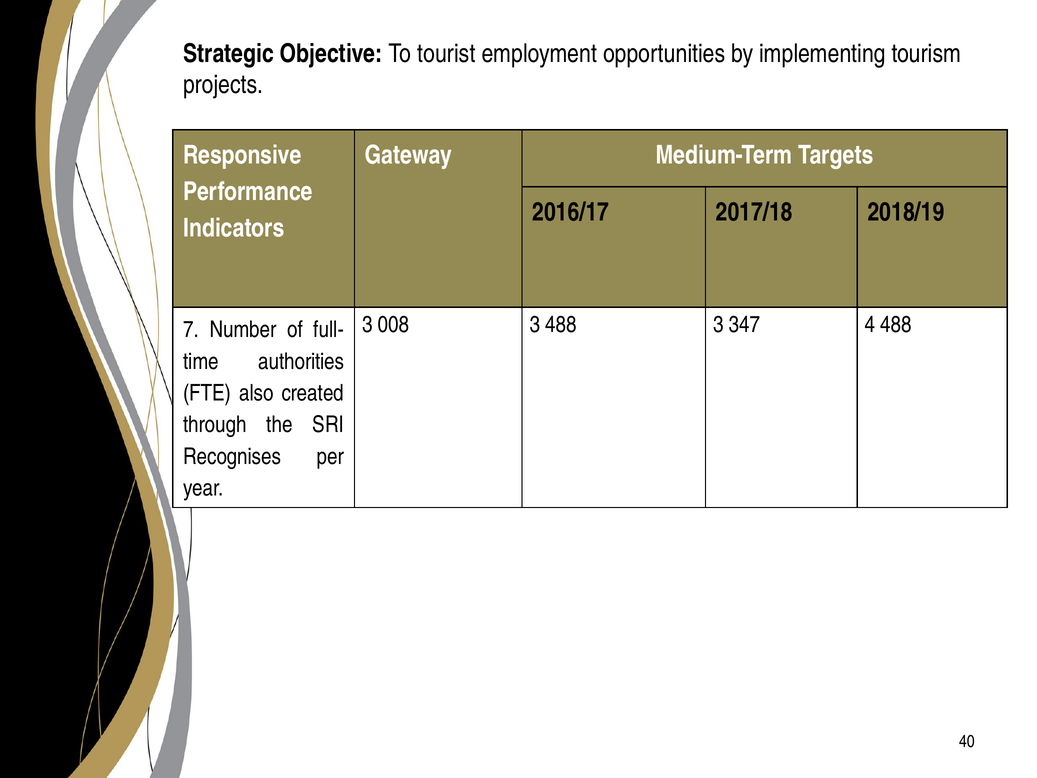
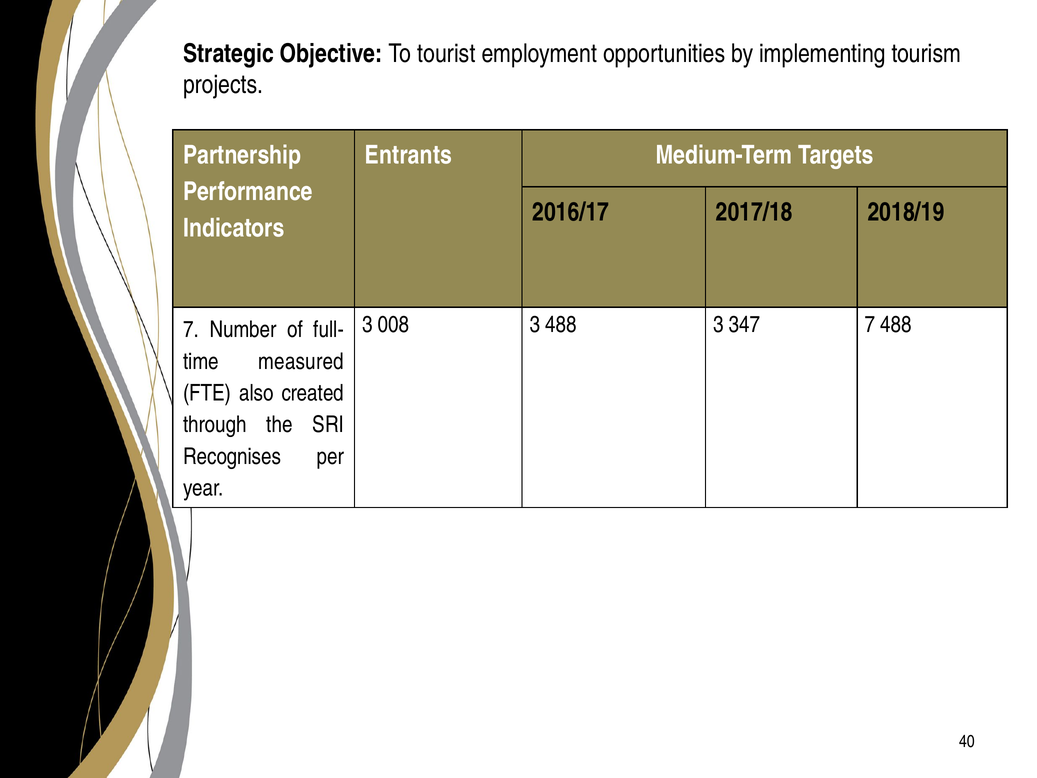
Responsive: Responsive -> Partnership
Gateway: Gateway -> Entrants
347 4: 4 -> 7
authorities: authorities -> measured
